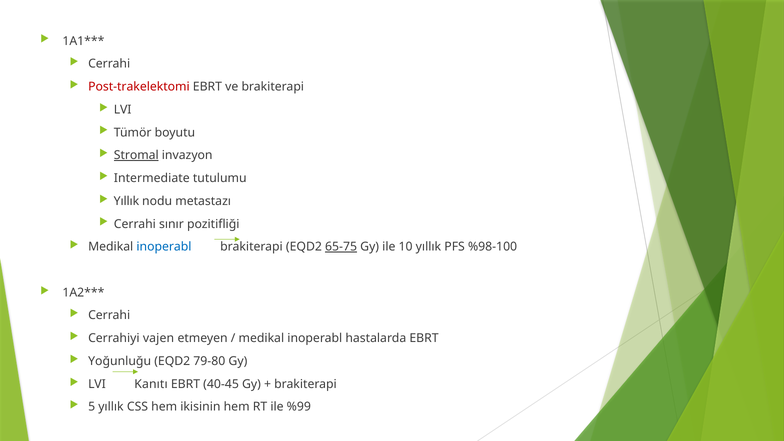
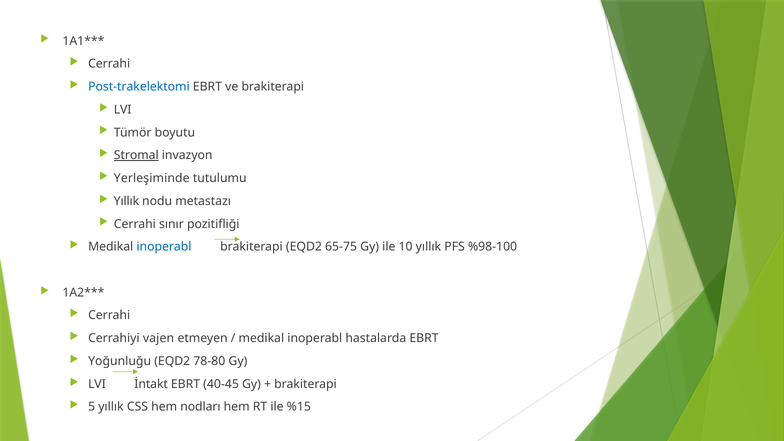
Post-trakelektomi colour: red -> blue
Intermediate: Intermediate -> Yerleşiminde
65-75 underline: present -> none
79-80: 79-80 -> 78-80
Kanıtı: Kanıtı -> İntakt
ikisinin: ikisinin -> nodları
%99: %99 -> %15
